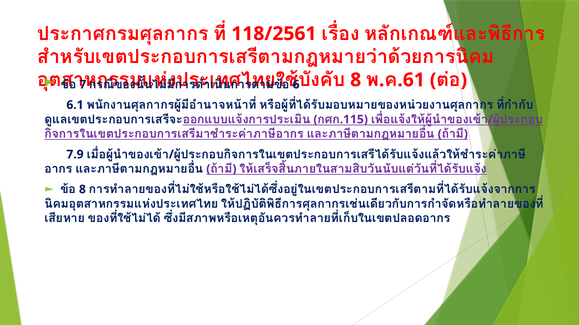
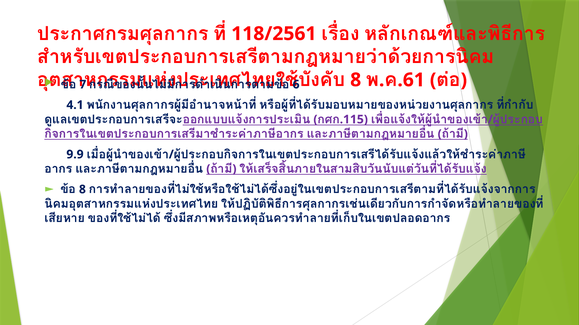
6.1: 6.1 -> 4.1
7.9: 7.9 -> 9.9
